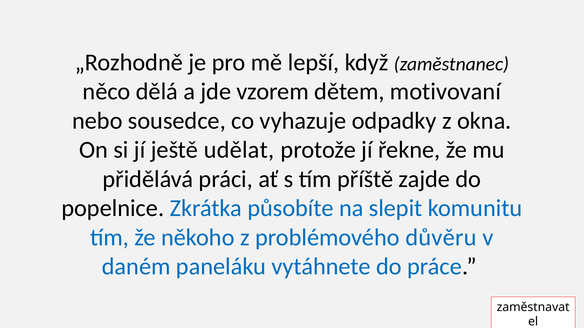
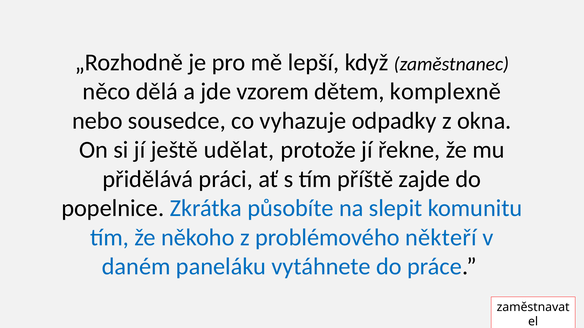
motivovaní: motivovaní -> komplexně
důvěru: důvěru -> někteří
